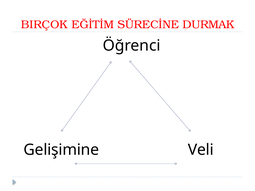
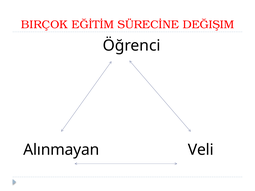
DURMAK: DURMAK -> DEĞIŞIM
Gelişimine: Gelişimine -> Alınmayan
